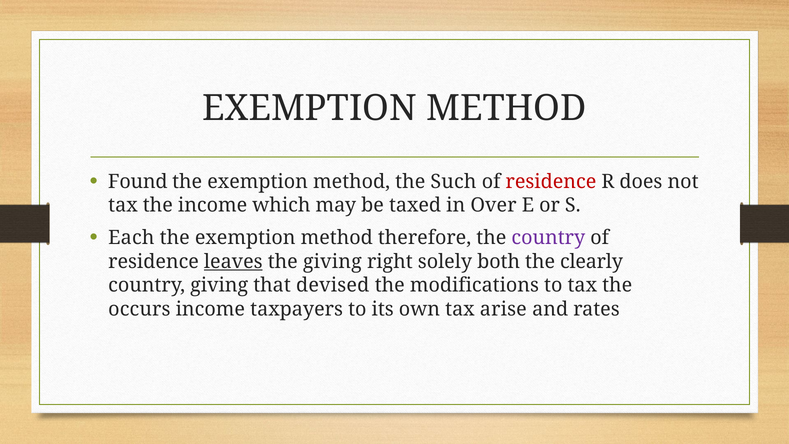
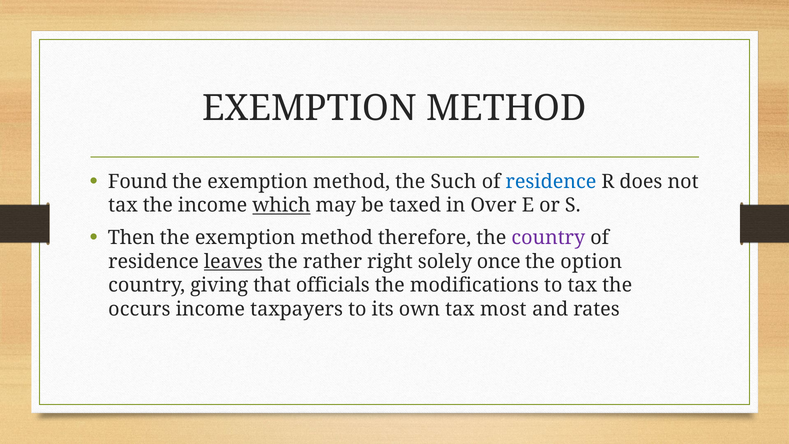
residence at (551, 182) colour: red -> blue
which underline: none -> present
Each: Each -> Then
the giving: giving -> rather
both: both -> once
clearly: clearly -> option
devised: devised -> officials
arise: arise -> most
